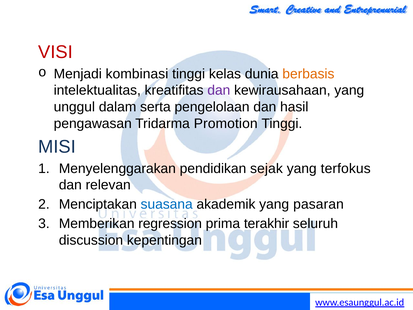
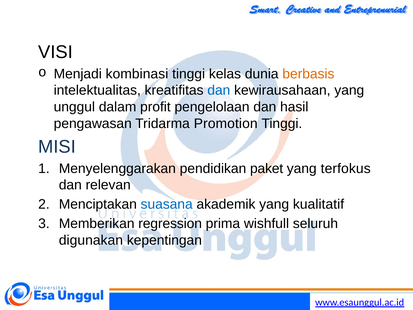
VISI colour: red -> black
dan at (219, 90) colour: purple -> blue
serta: serta -> profit
sejak: sejak -> paket
pasaran: pasaran -> kualitatif
terakhir: terakhir -> wishfull
discussion: discussion -> digunakan
